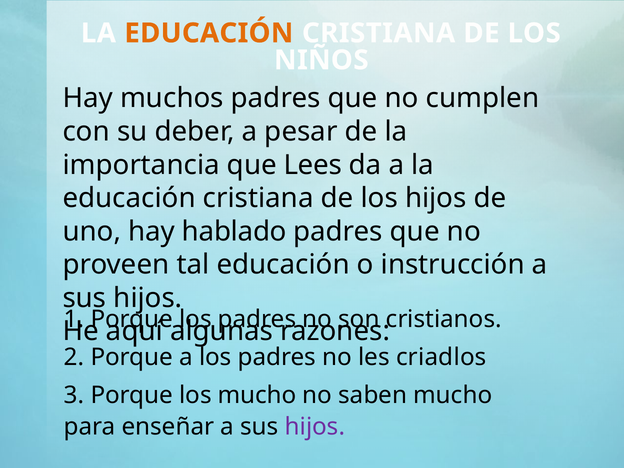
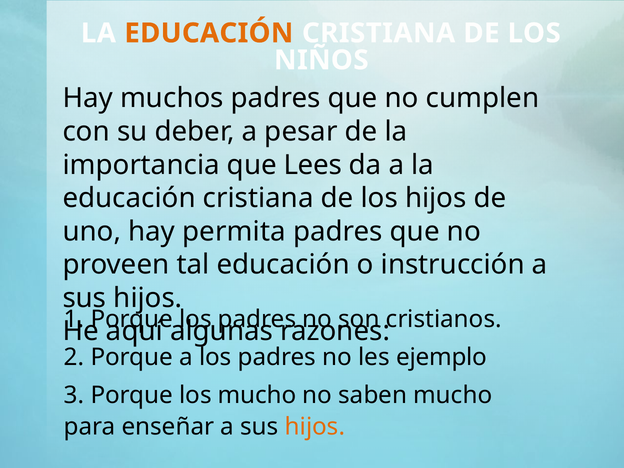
hablado: hablado -> permita
criadlos: criadlos -> ejemplo
hijos at (315, 427) colour: purple -> orange
